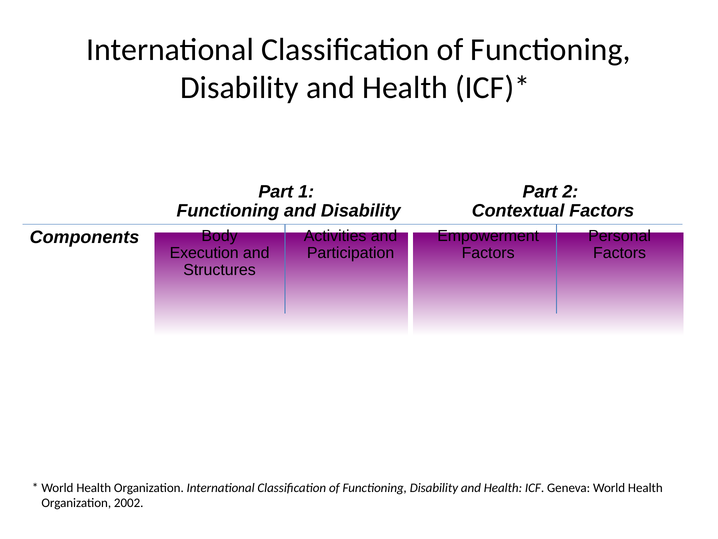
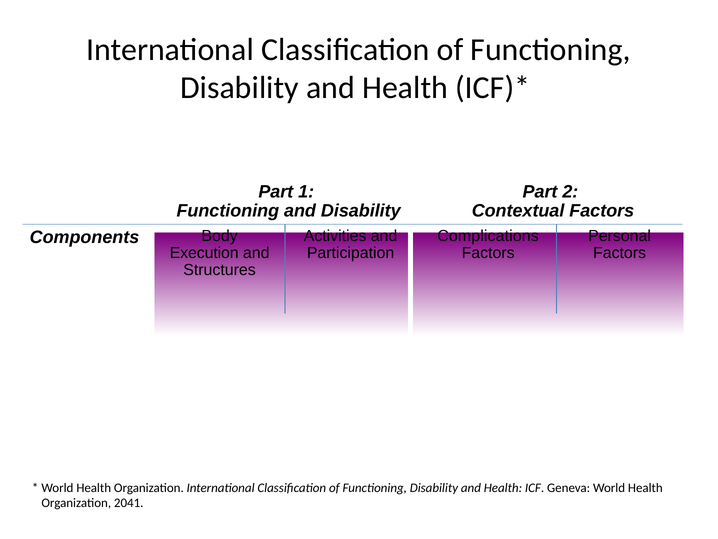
Empowerment: Empowerment -> Complications
2002: 2002 -> 2041
